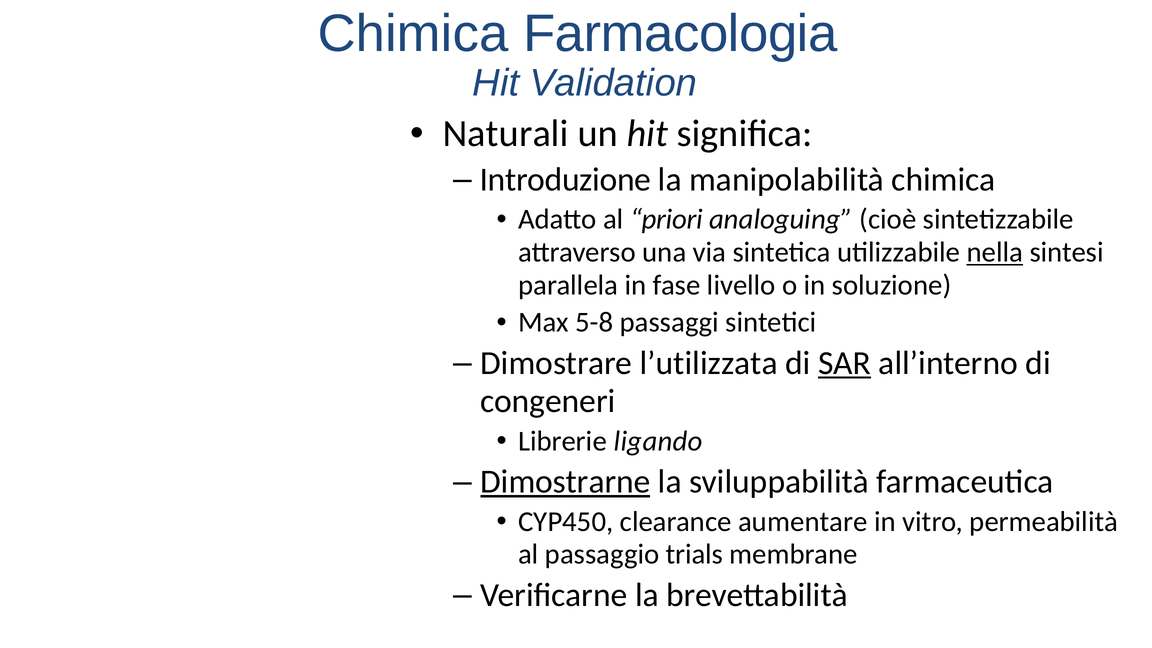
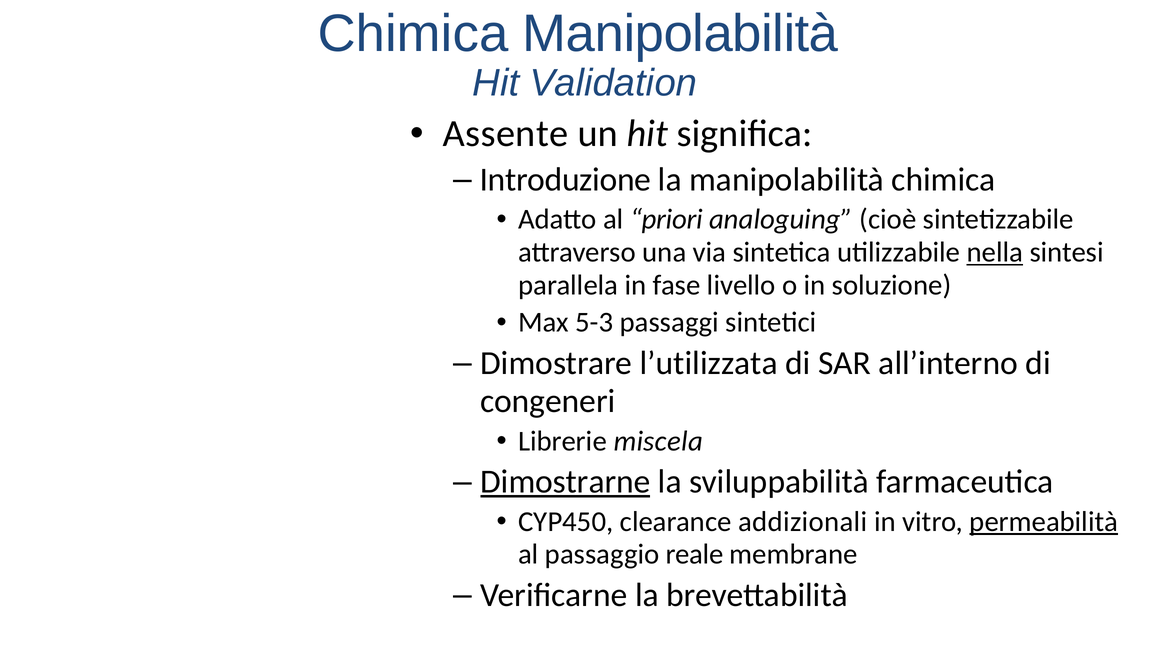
Chimica Farmacologia: Farmacologia -> Manipolabilità
Naturali: Naturali -> Assente
5-8: 5-8 -> 5-3
SAR underline: present -> none
ligando: ligando -> miscela
aumentare: aumentare -> addizionali
permeabilità underline: none -> present
trials: trials -> reale
